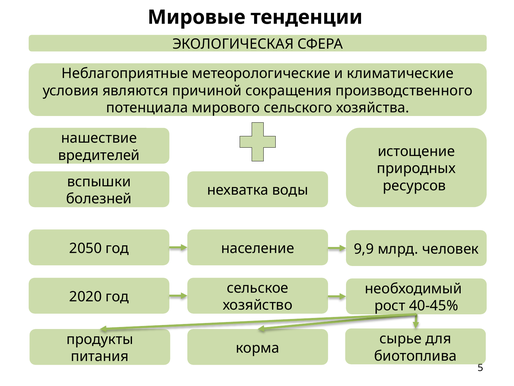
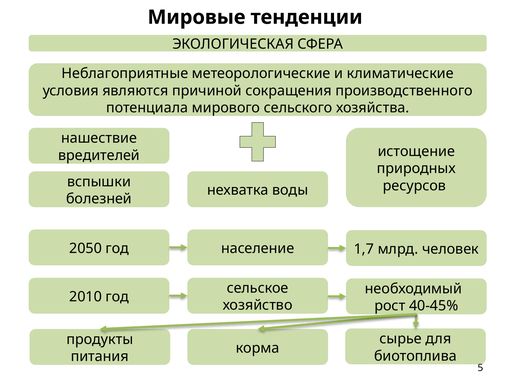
9,9: 9,9 -> 1,7
2020: 2020 -> 2010
